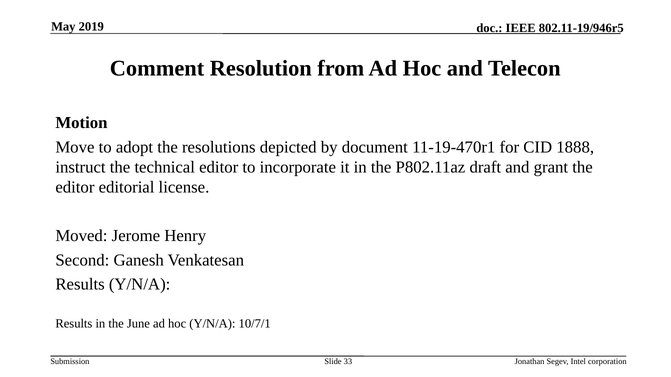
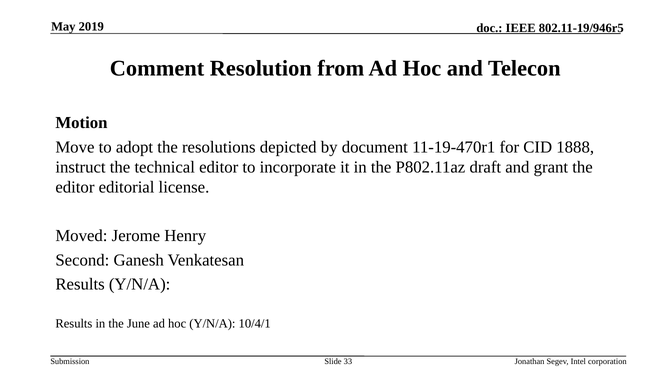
10/7/1: 10/7/1 -> 10/4/1
